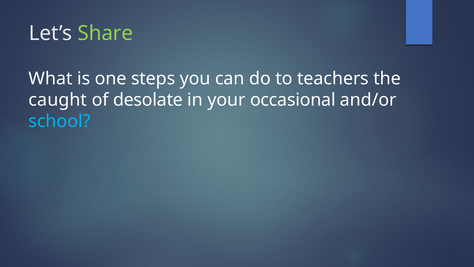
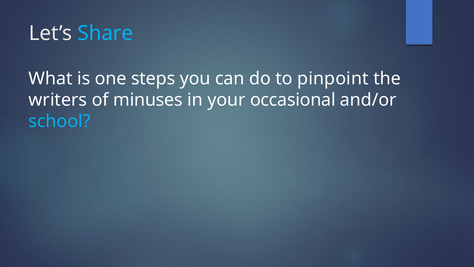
Share colour: light green -> light blue
teachers: teachers -> pinpoint
caught: caught -> writers
desolate: desolate -> minuses
